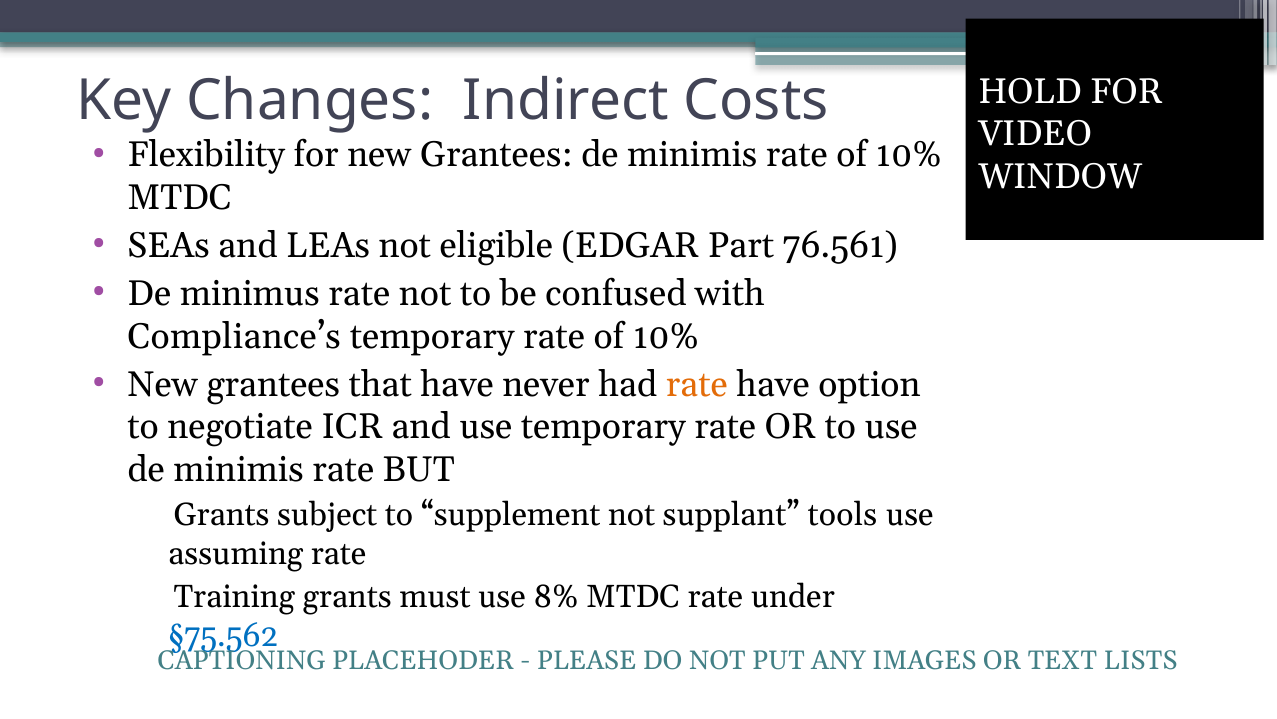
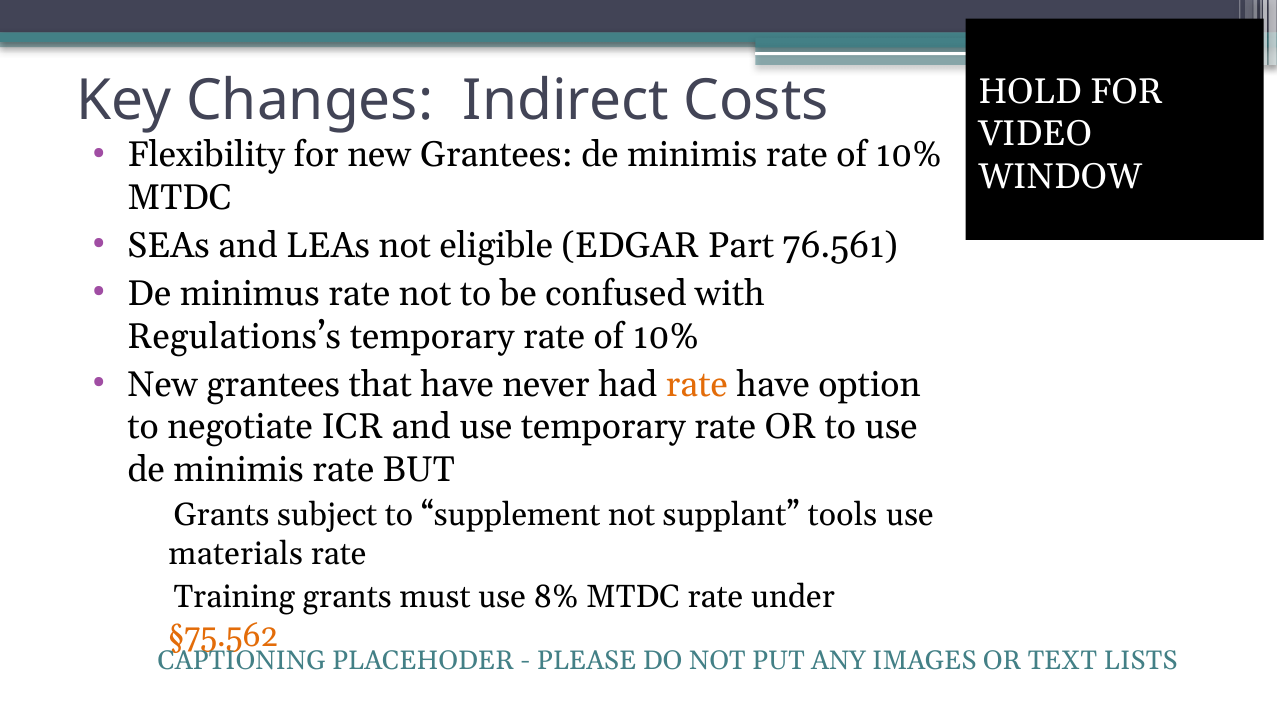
Compliance’s: Compliance’s -> Regulations’s
assuming: assuming -> materials
§75.562 colour: blue -> orange
